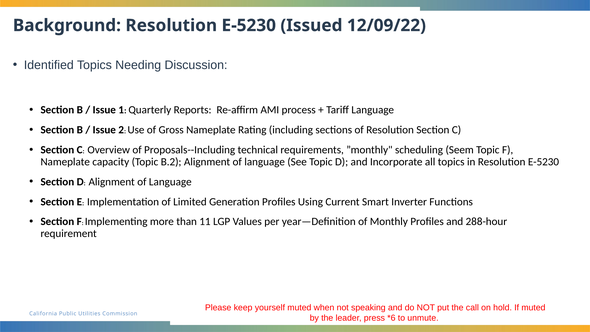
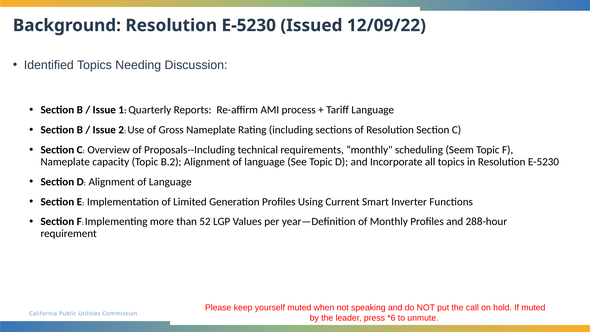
11: 11 -> 52
